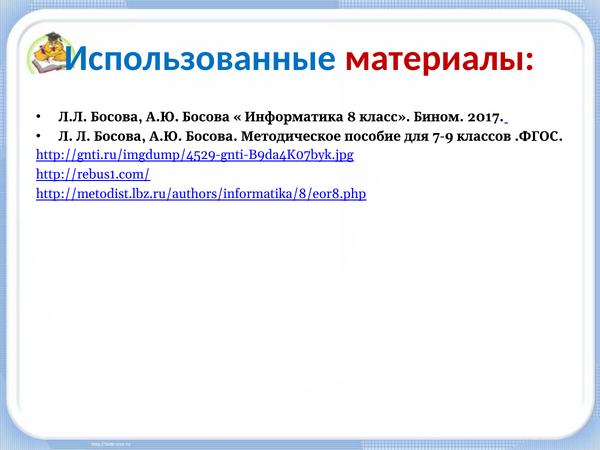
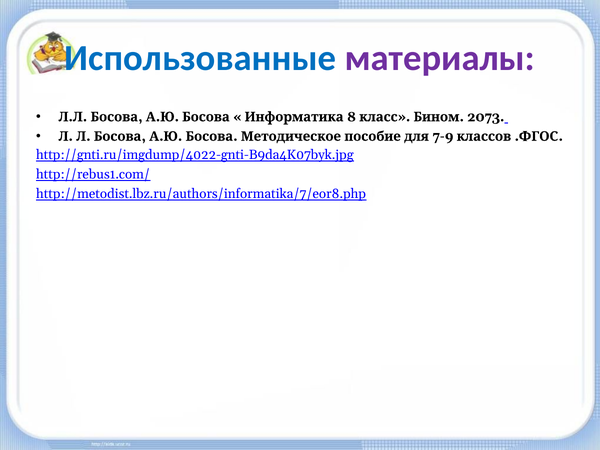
материалы colour: red -> purple
2017: 2017 -> 2073
http://gnti.ru/imgdump/4529-gnti-B9da4K07byk.jpg: http://gnti.ru/imgdump/4529-gnti-B9da4K07byk.jpg -> http://gnti.ru/imgdump/4022-gnti-B9da4K07byk.jpg
http://metodist.lbz.ru/authors/informatika/8/eor8.php: http://metodist.lbz.ru/authors/informatika/8/eor8.php -> http://metodist.lbz.ru/authors/informatika/7/eor8.php
